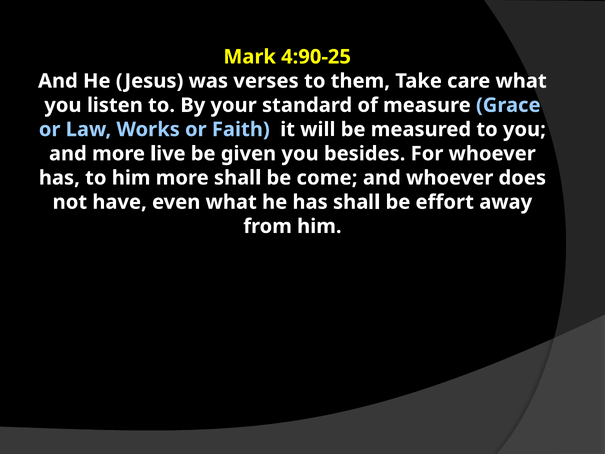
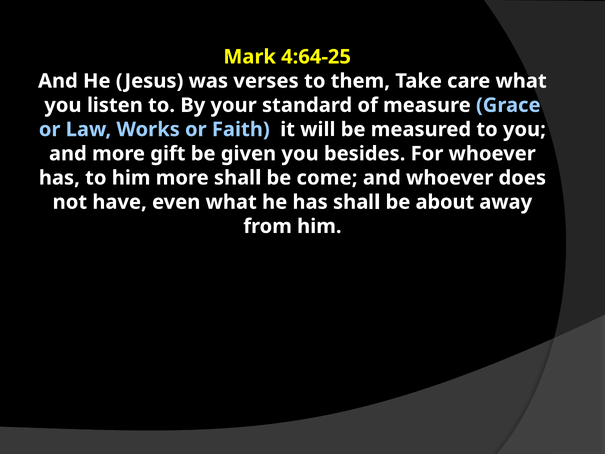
4:90-25: 4:90-25 -> 4:64-25
live: live -> gift
effort: effort -> about
